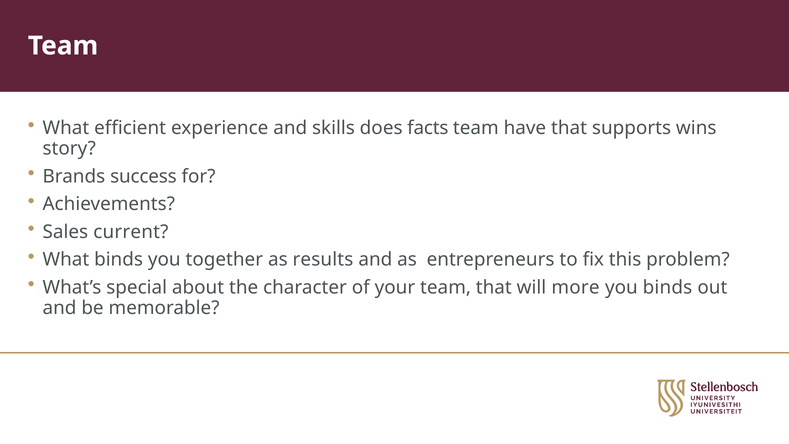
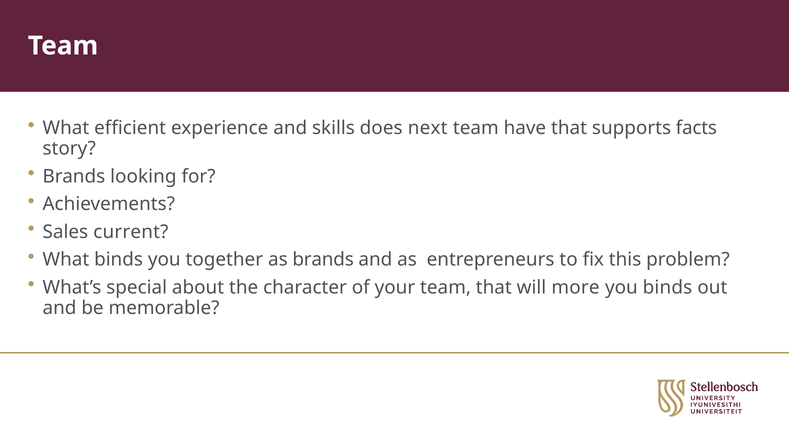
facts: facts -> next
wins: wins -> facts
success: success -> looking
as results: results -> brands
